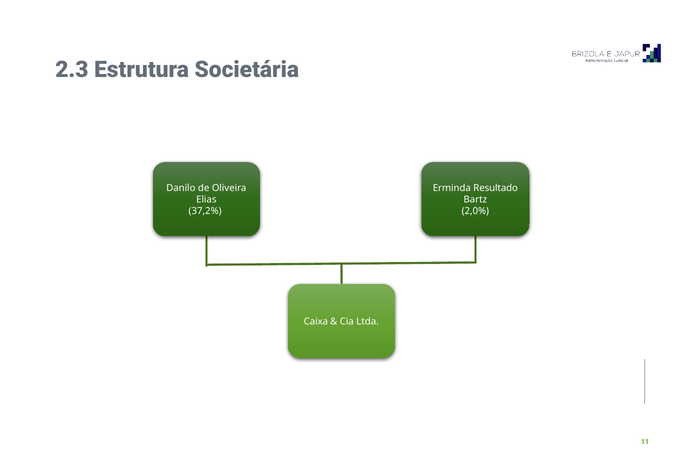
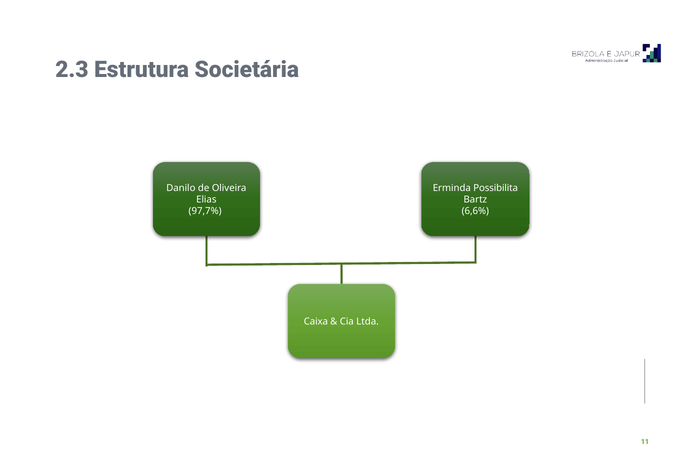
Resultado: Resultado -> Possibilita
37,2%: 37,2% -> 97,7%
2,0%: 2,0% -> 6,6%
